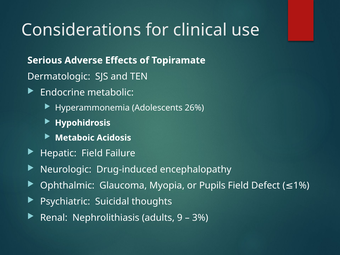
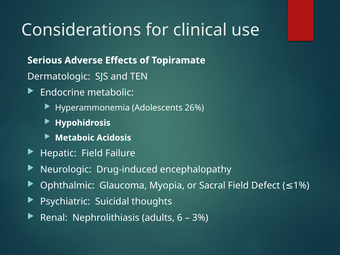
Pupils: Pupils -> Sacral
9: 9 -> 6
